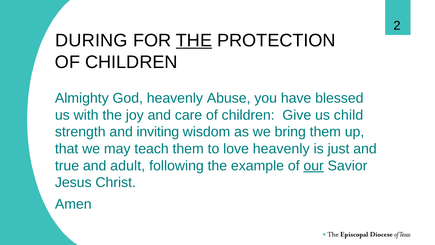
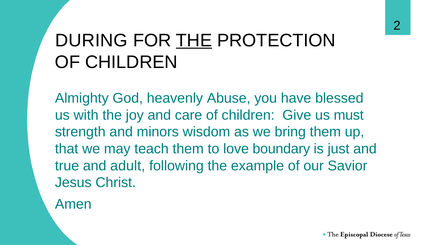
child: child -> must
inviting: inviting -> minors
love heavenly: heavenly -> boundary
our underline: present -> none
